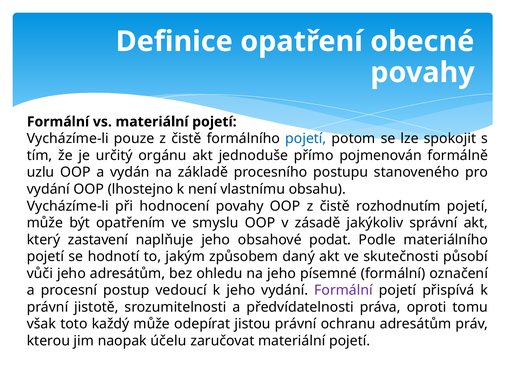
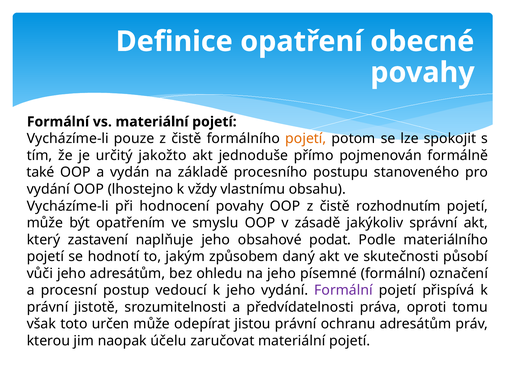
pojetí at (306, 139) colour: blue -> orange
orgánu: orgánu -> jakožto
uzlu: uzlu -> také
není: není -> vždy
každý: každý -> určen
